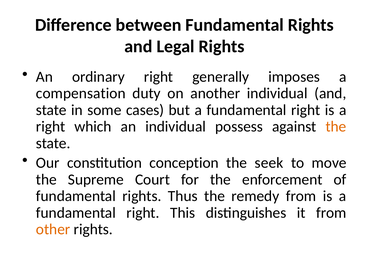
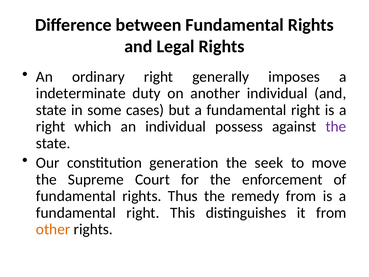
compensation: compensation -> indeterminate
the at (336, 127) colour: orange -> purple
conception: conception -> generation
